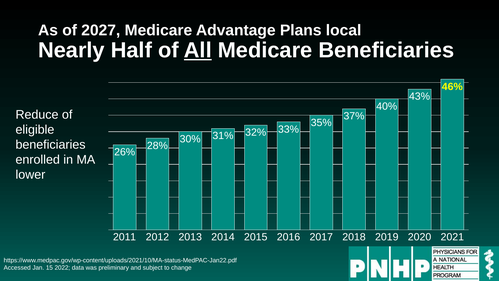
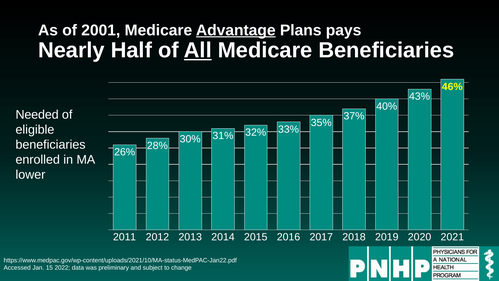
2027: 2027 -> 2001
Advantage underline: none -> present
local: local -> pays
Reduce: Reduce -> Needed
